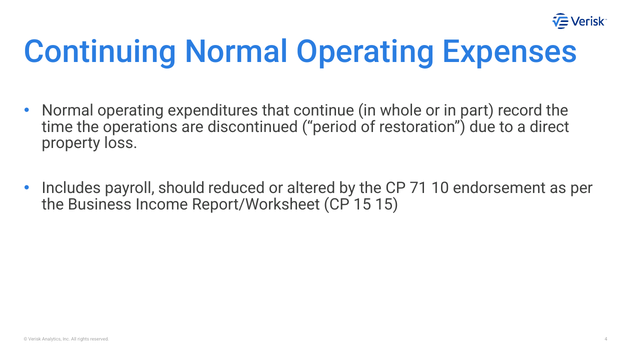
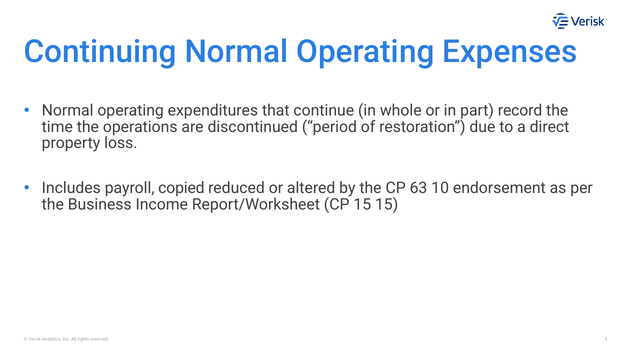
should: should -> copied
71: 71 -> 63
